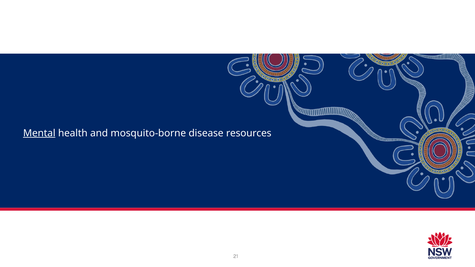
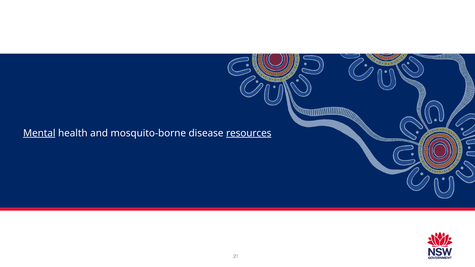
resources underline: none -> present
